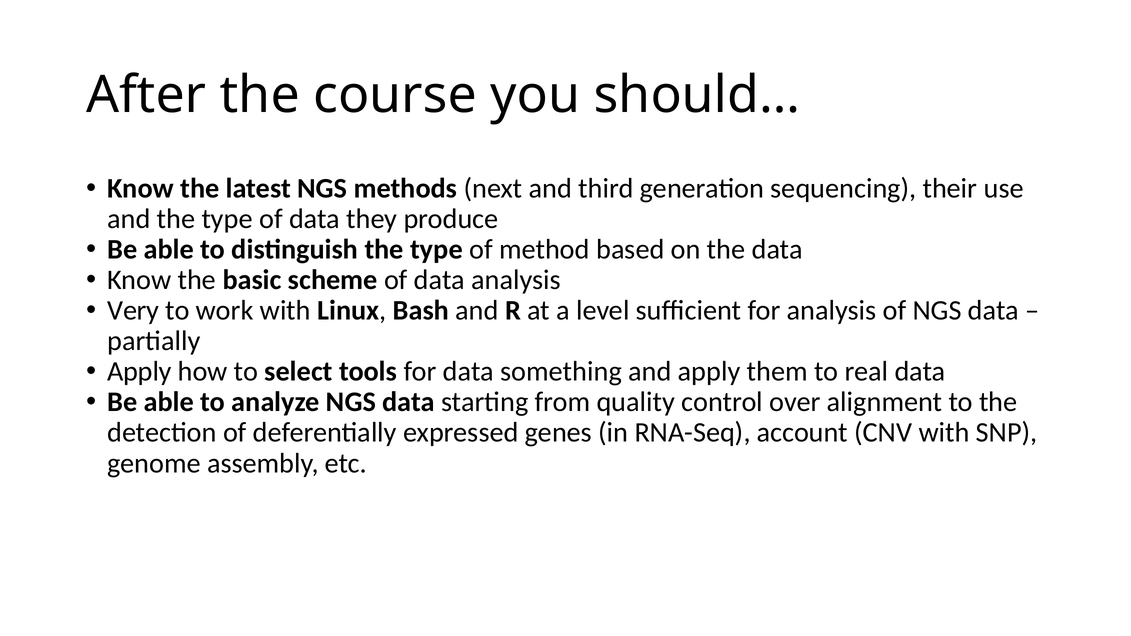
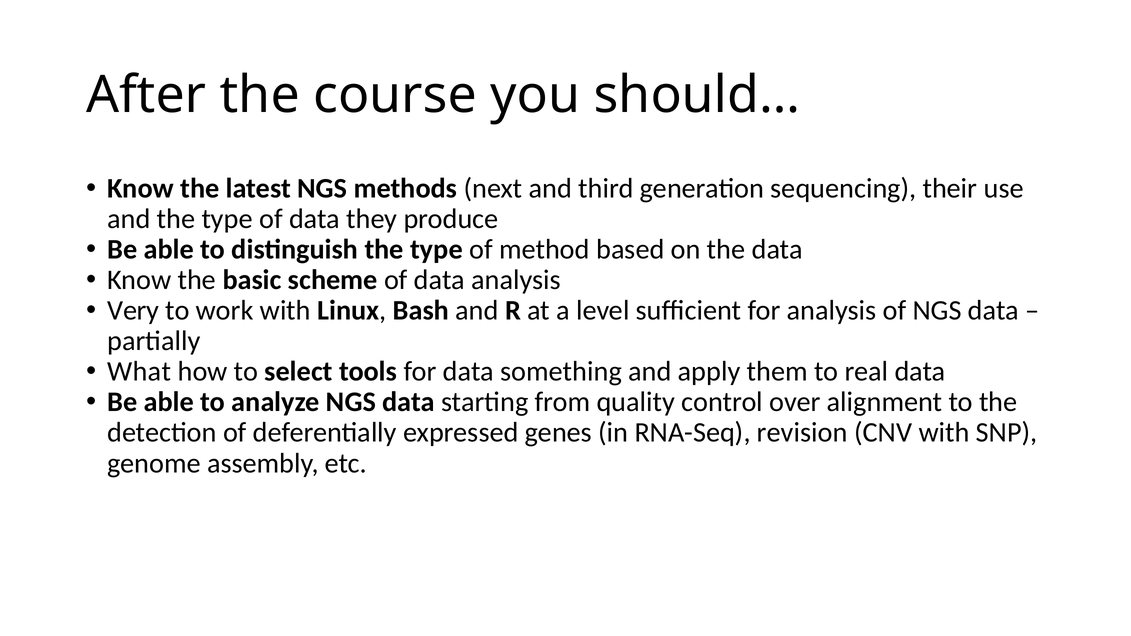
Apply at (139, 372): Apply -> What
account: account -> revision
